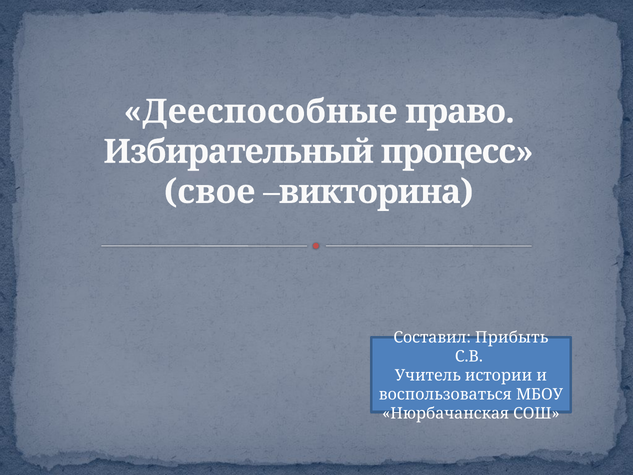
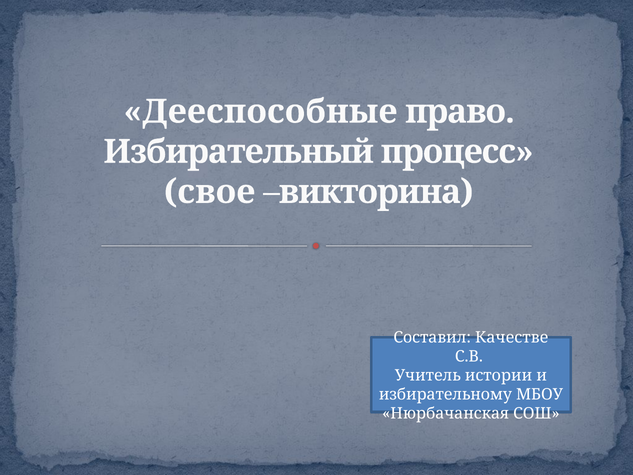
Прибыть: Прибыть -> Качестве
воспользоваться: воспользоваться -> избирательному
